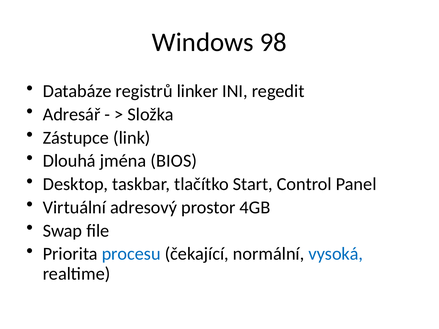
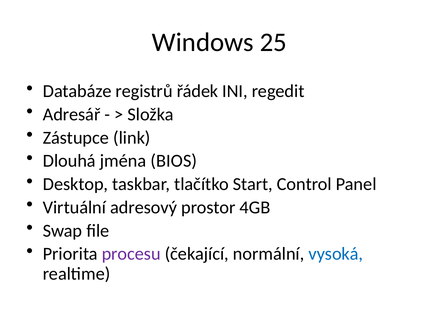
98: 98 -> 25
linker: linker -> řádek
procesu colour: blue -> purple
